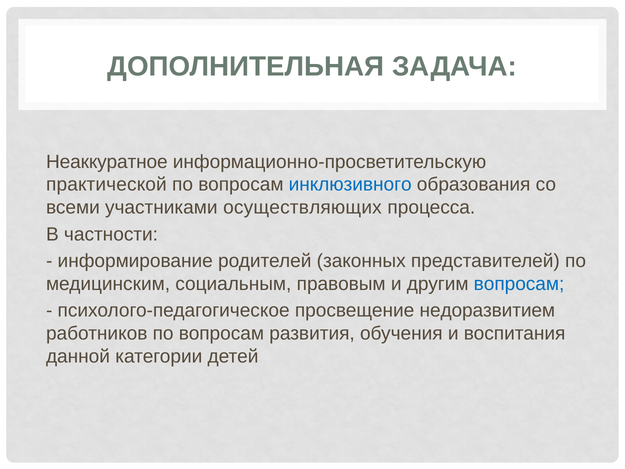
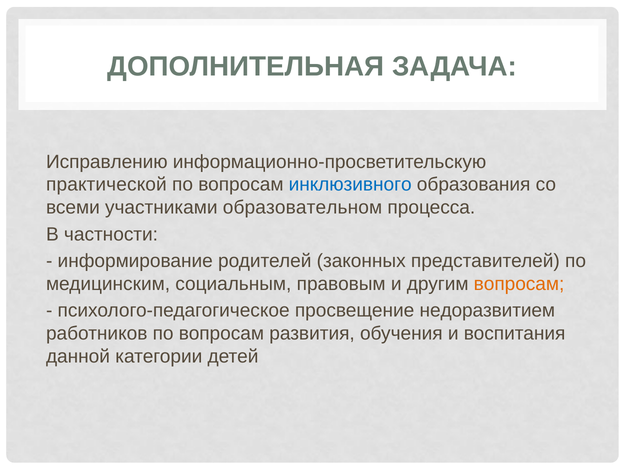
Неаккуратное: Неаккуратное -> Исправлению
осуществляющих: осуществляющих -> образовательном
вопросам at (519, 284) colour: blue -> orange
